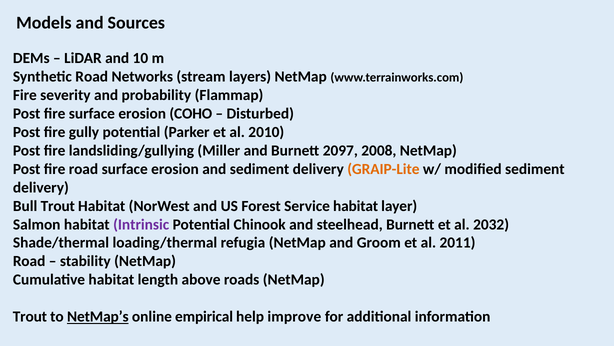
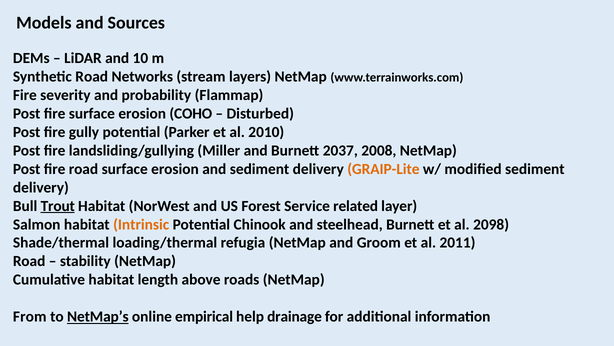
2097: 2097 -> 2037
Trout at (58, 206) underline: none -> present
Service habitat: habitat -> related
Intrinsic colour: purple -> orange
2032: 2032 -> 2098
Trout at (30, 316): Trout -> From
improve: improve -> drainage
